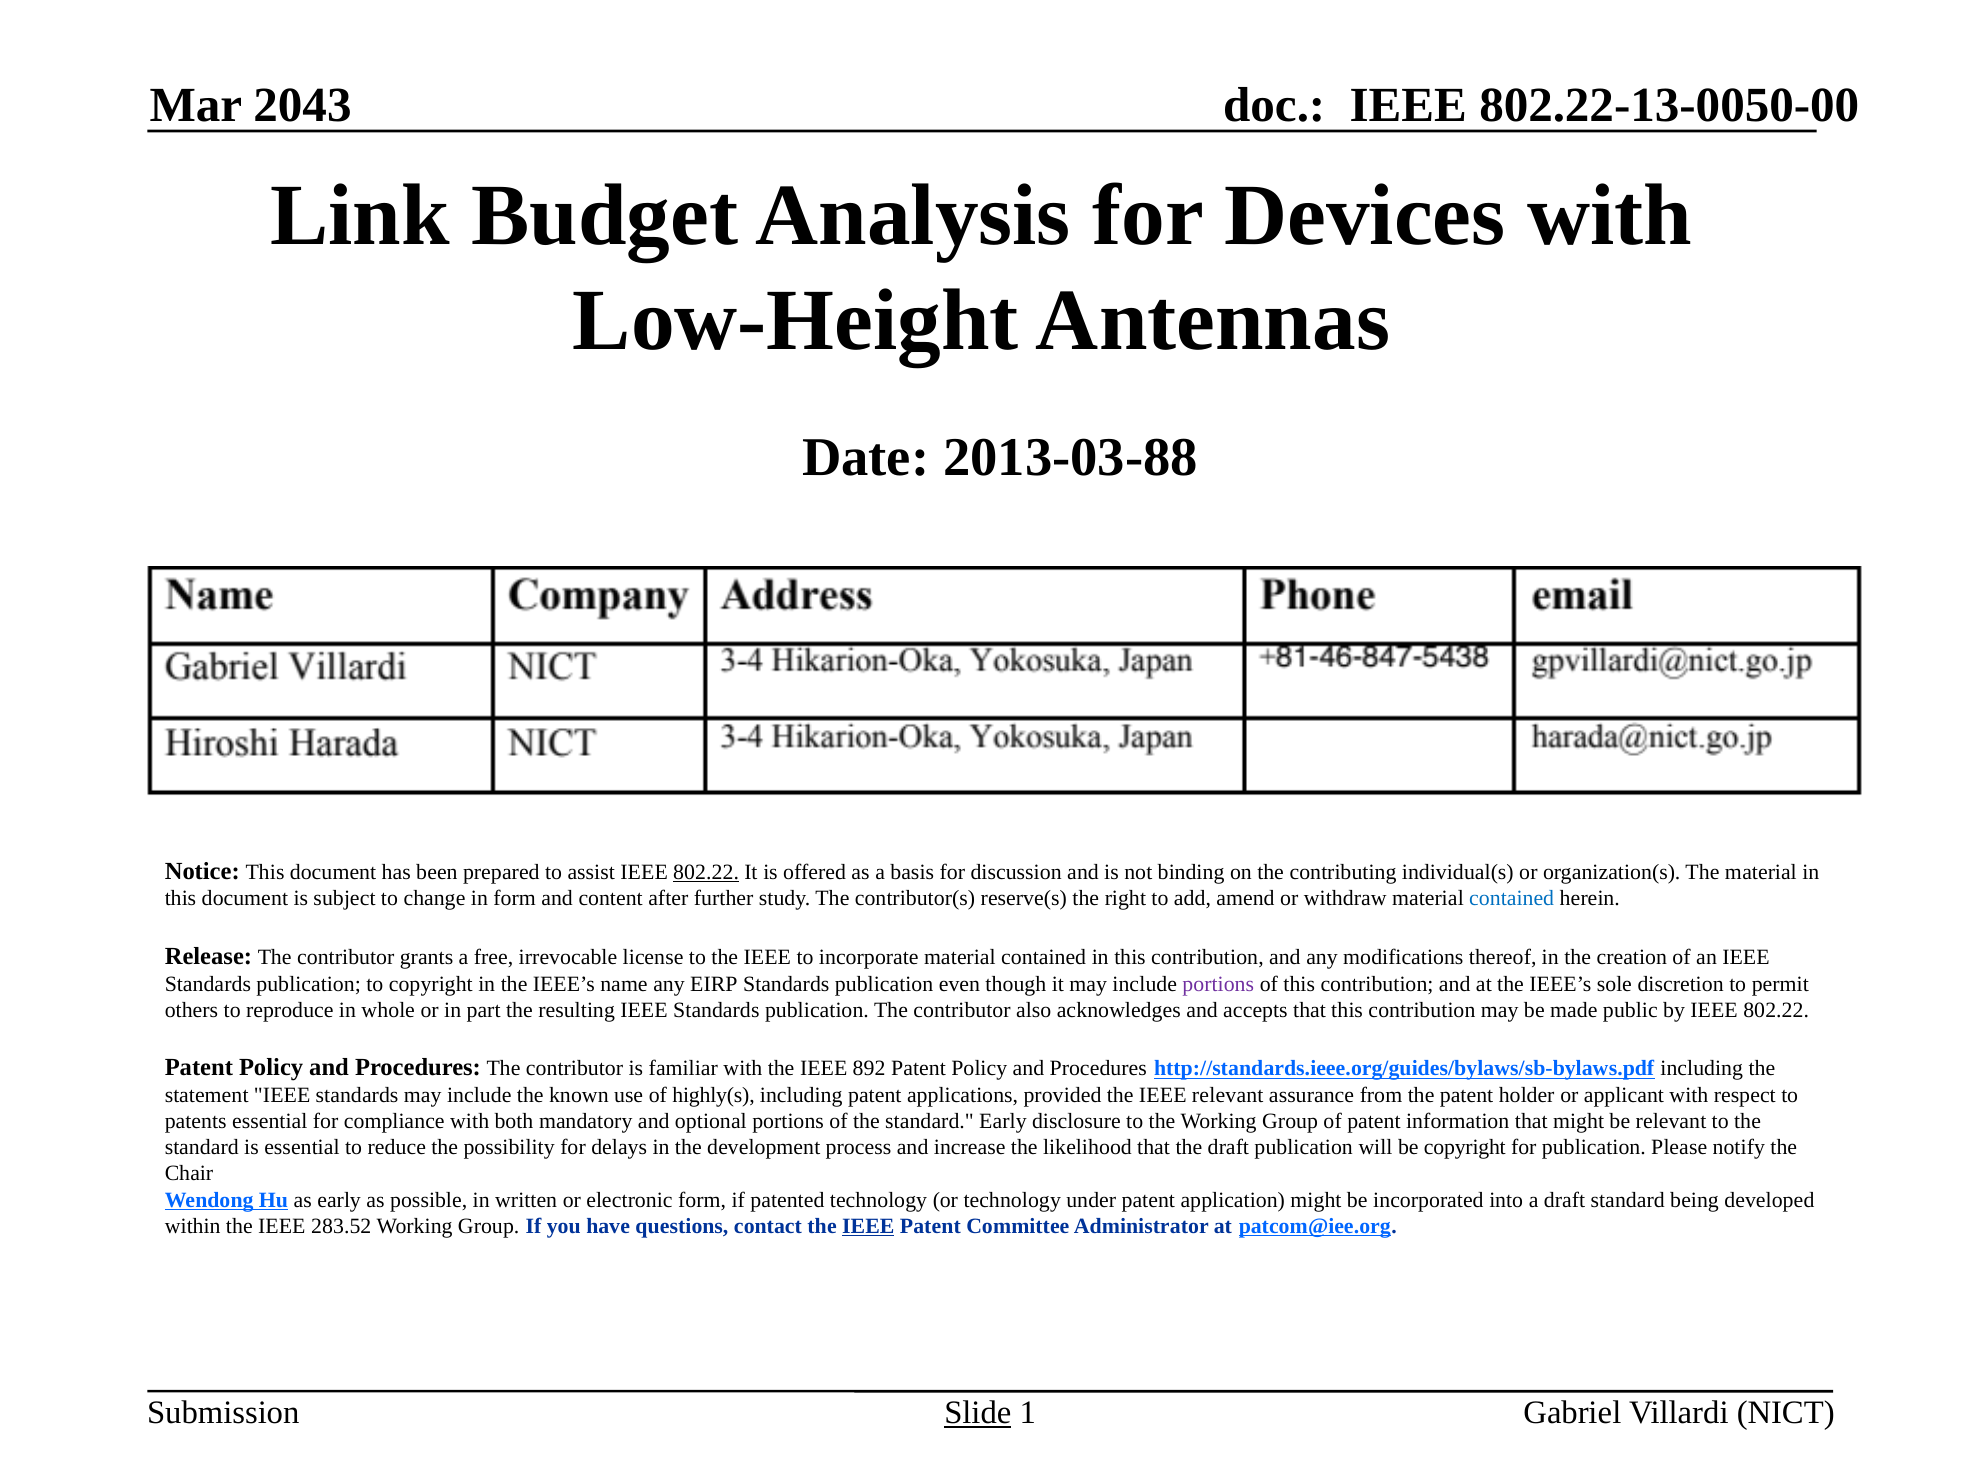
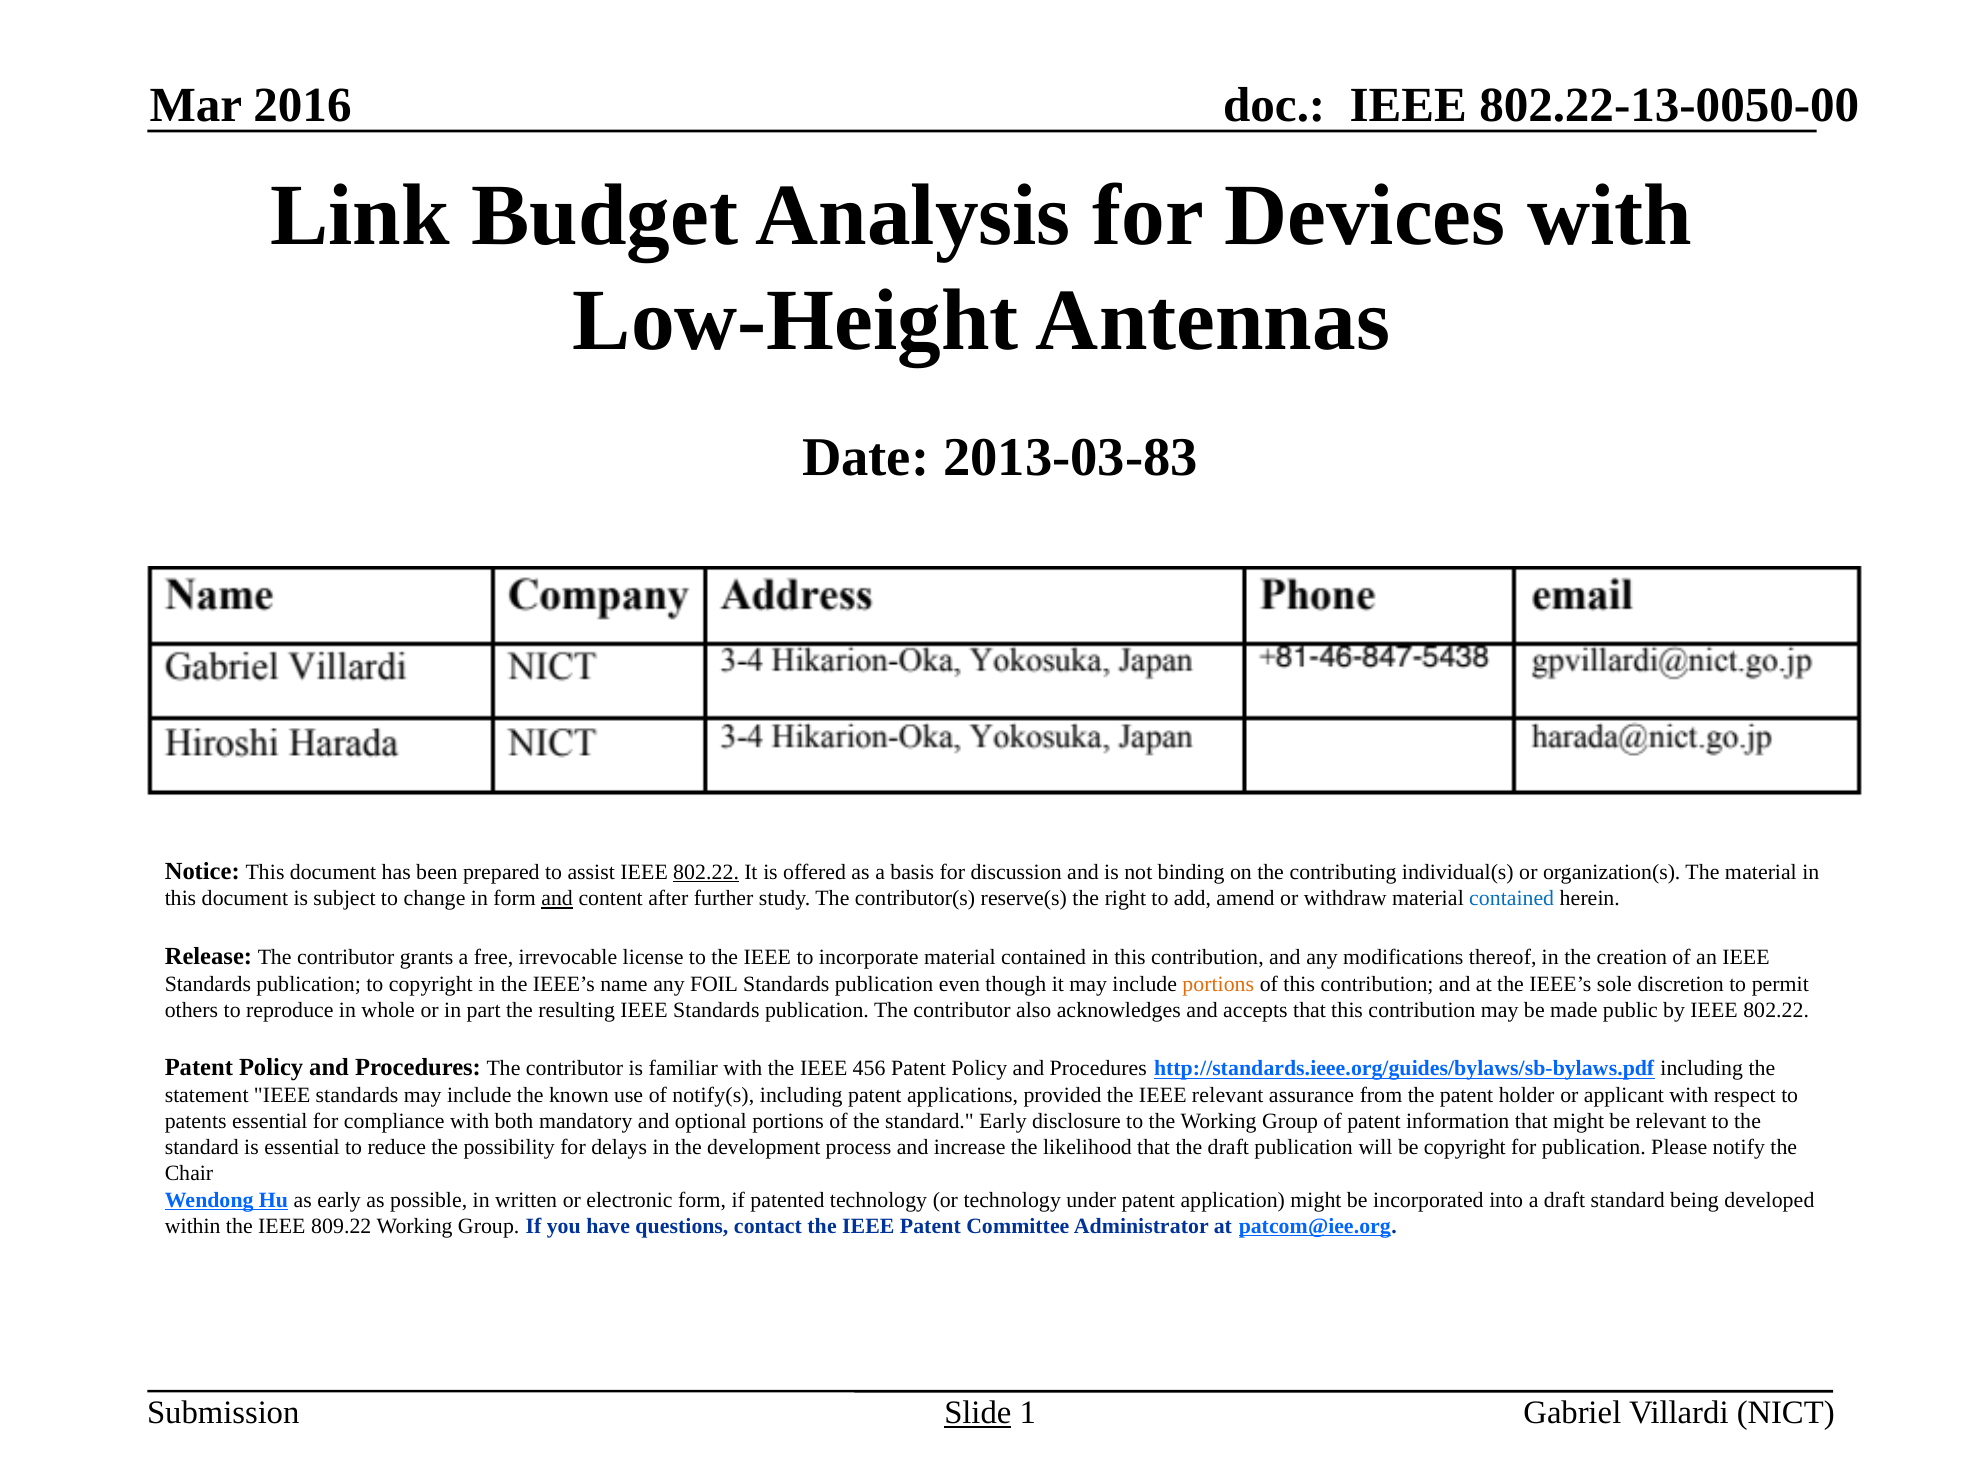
2043: 2043 -> 2016
2013-03-88: 2013-03-88 -> 2013-03-83
and at (557, 899) underline: none -> present
EIRP: EIRP -> FOIL
portions at (1218, 984) colour: purple -> orange
892: 892 -> 456
highly(s: highly(s -> notify(s
283.52: 283.52 -> 809.22
IEEE at (868, 1226) underline: present -> none
